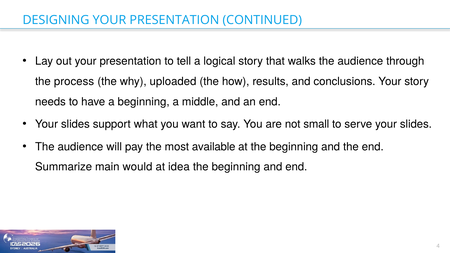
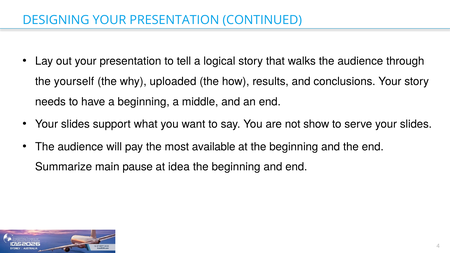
process: process -> yourself
small: small -> show
would: would -> pause
